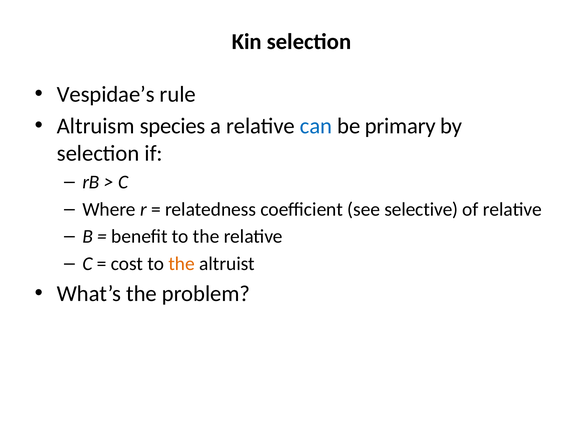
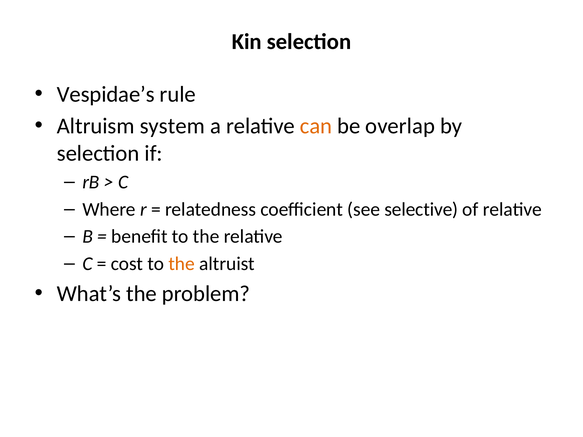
species: species -> system
can colour: blue -> orange
primary: primary -> overlap
